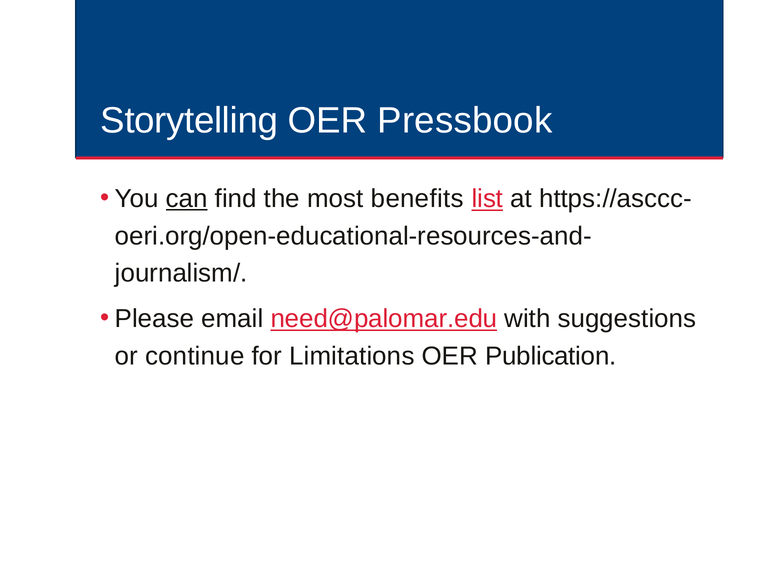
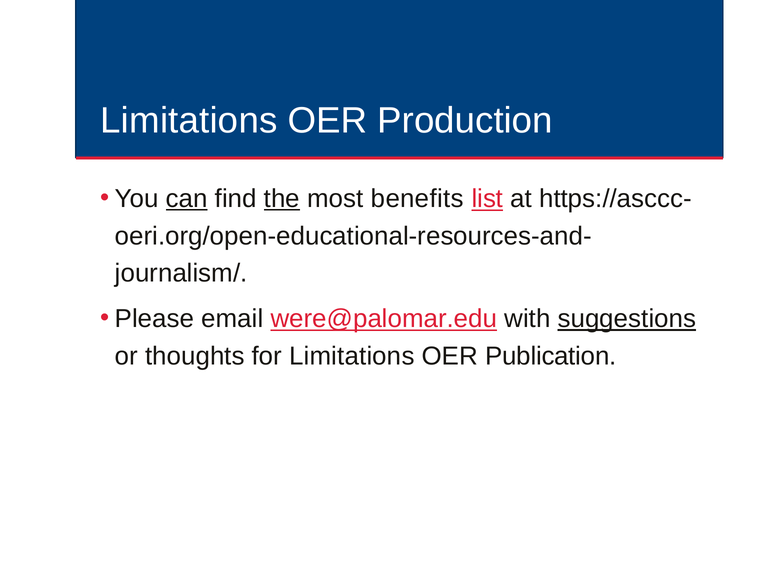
Storytelling at (189, 121): Storytelling -> Limitations
Pressbook: Pressbook -> Production
the underline: none -> present
need@palomar.edu: need@palomar.edu -> were@palomar.edu
suggestions underline: none -> present
continue: continue -> thoughts
